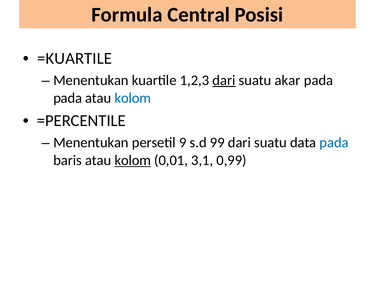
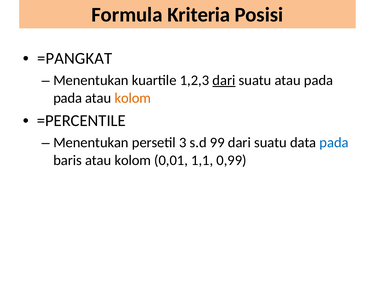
Central: Central -> Kriteria
=KUARTILE: =KUARTILE -> =PANGKAT
suatu akar: akar -> atau
kolom at (133, 98) colour: blue -> orange
9: 9 -> 3
kolom at (133, 160) underline: present -> none
3,1: 3,1 -> 1,1
